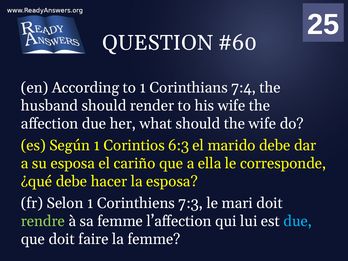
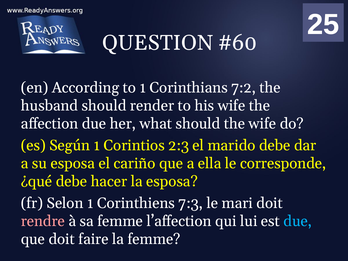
7:4: 7:4 -> 7:2
6:3: 6:3 -> 2:3
rendre colour: light green -> pink
